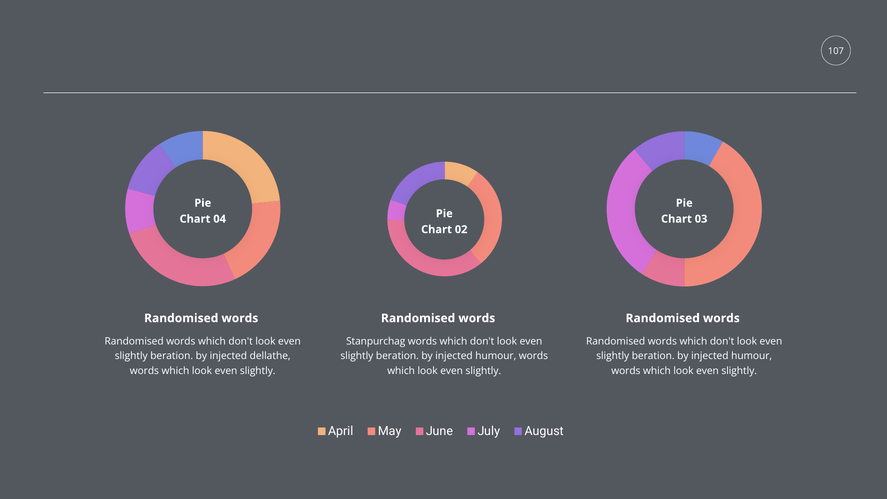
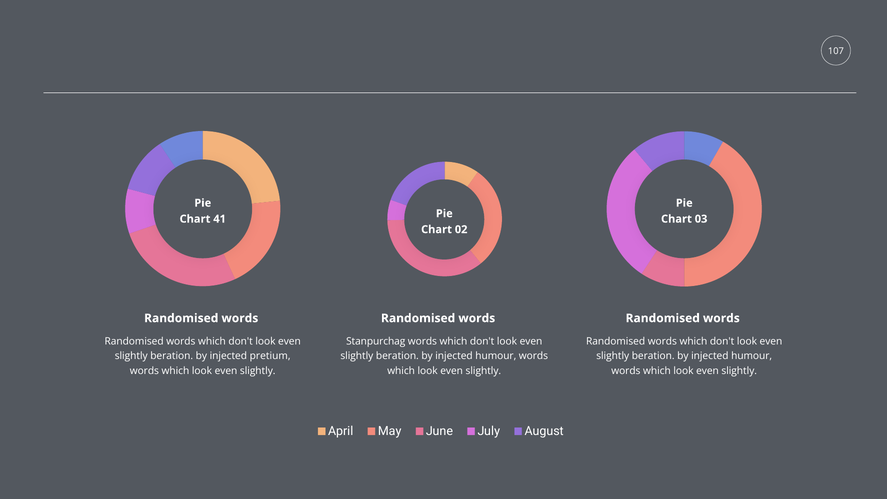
04: 04 -> 41
dellathe: dellathe -> pretium
